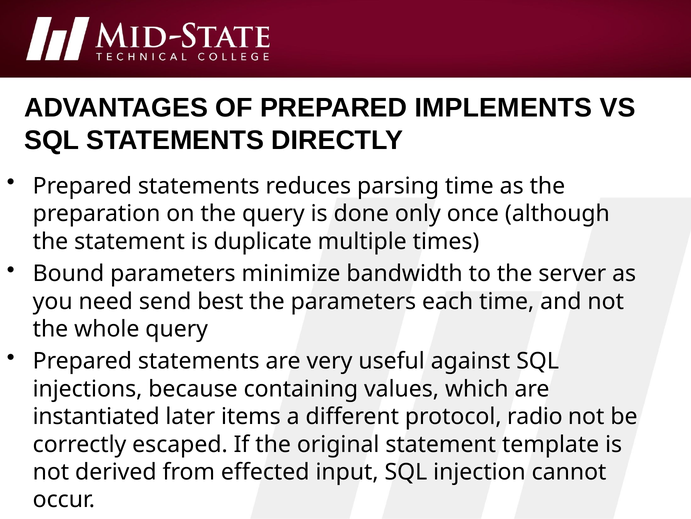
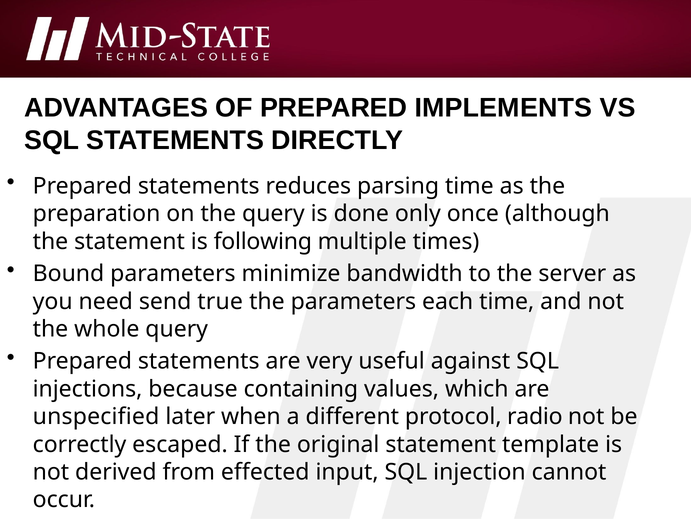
duplicate: duplicate -> following
best: best -> true
instantiated: instantiated -> unspecified
items: items -> when
